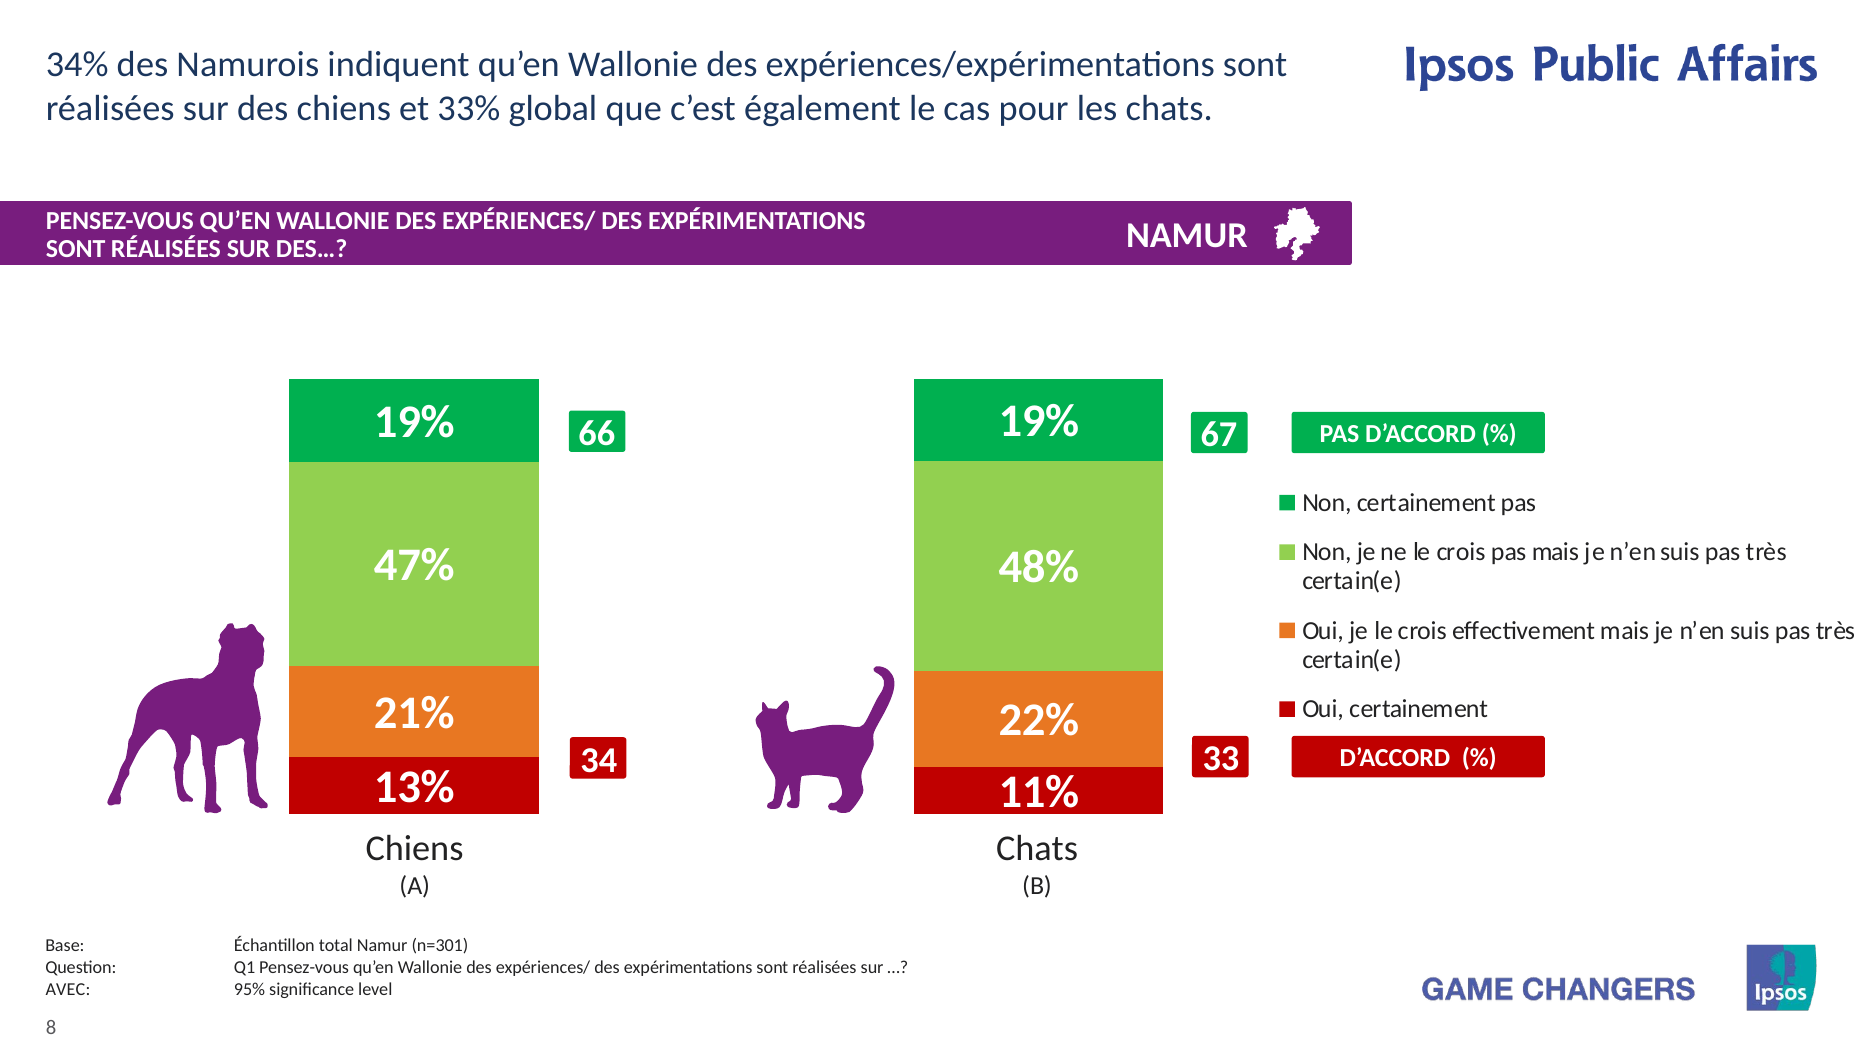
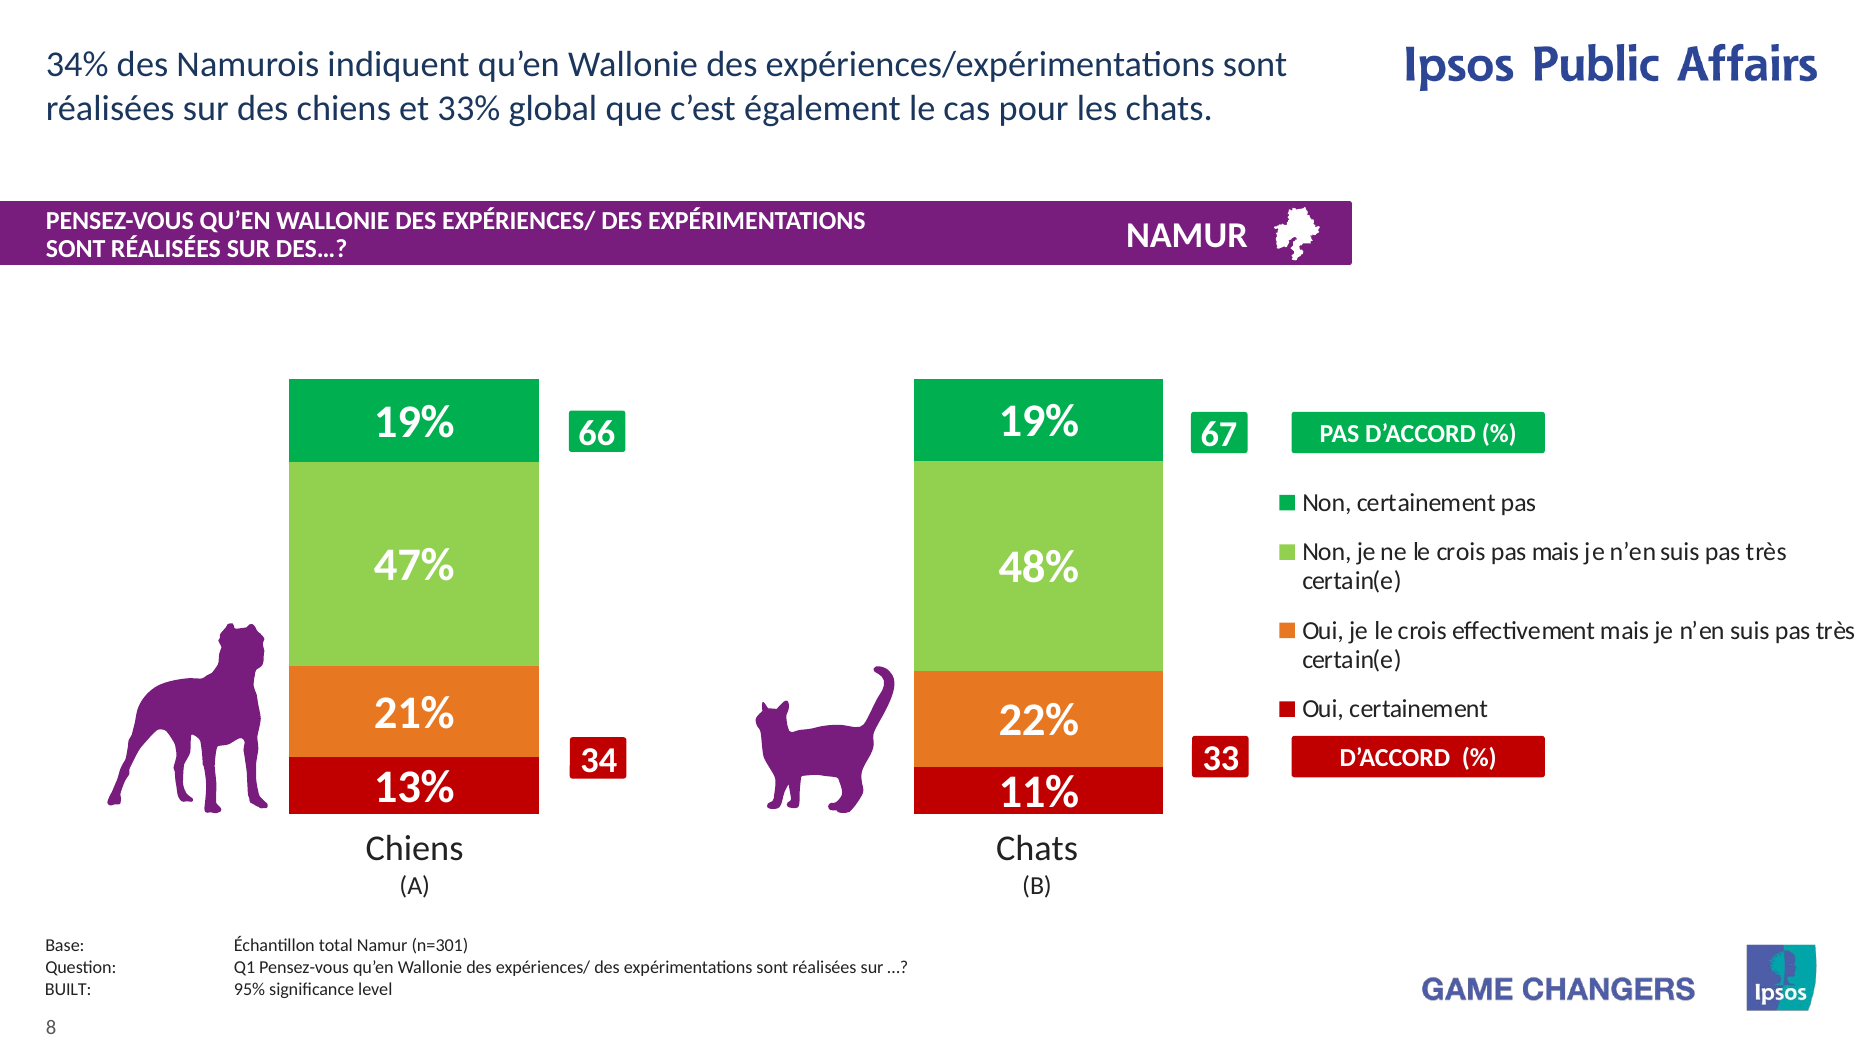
AVEC: AVEC -> BUILT
